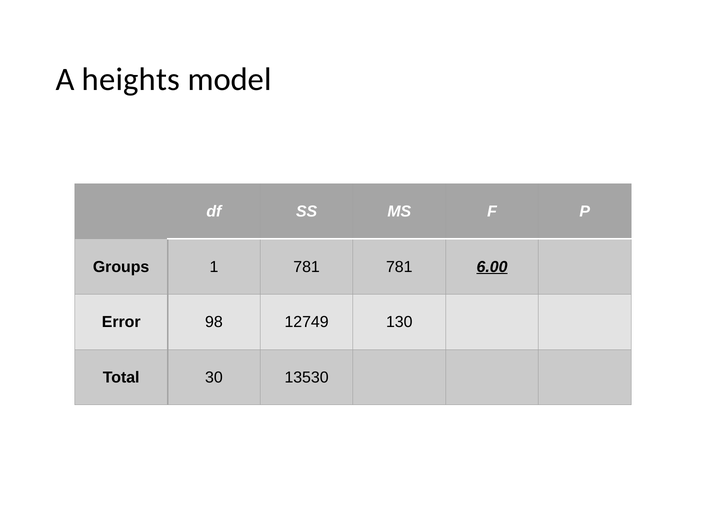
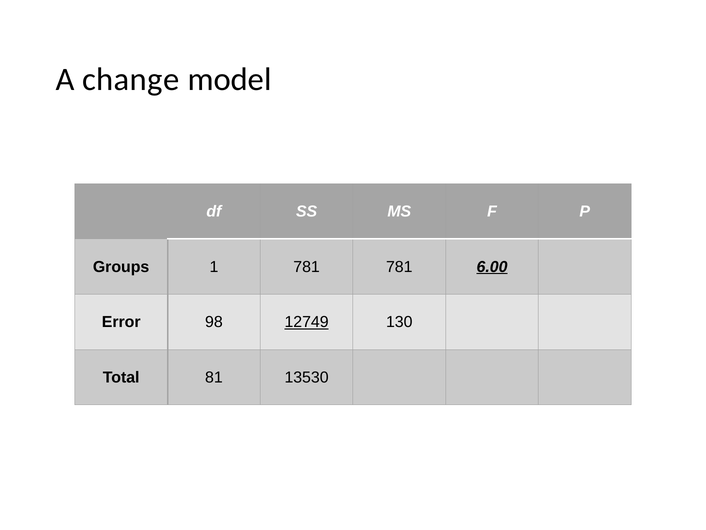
heights: heights -> change
12749 underline: none -> present
30: 30 -> 81
